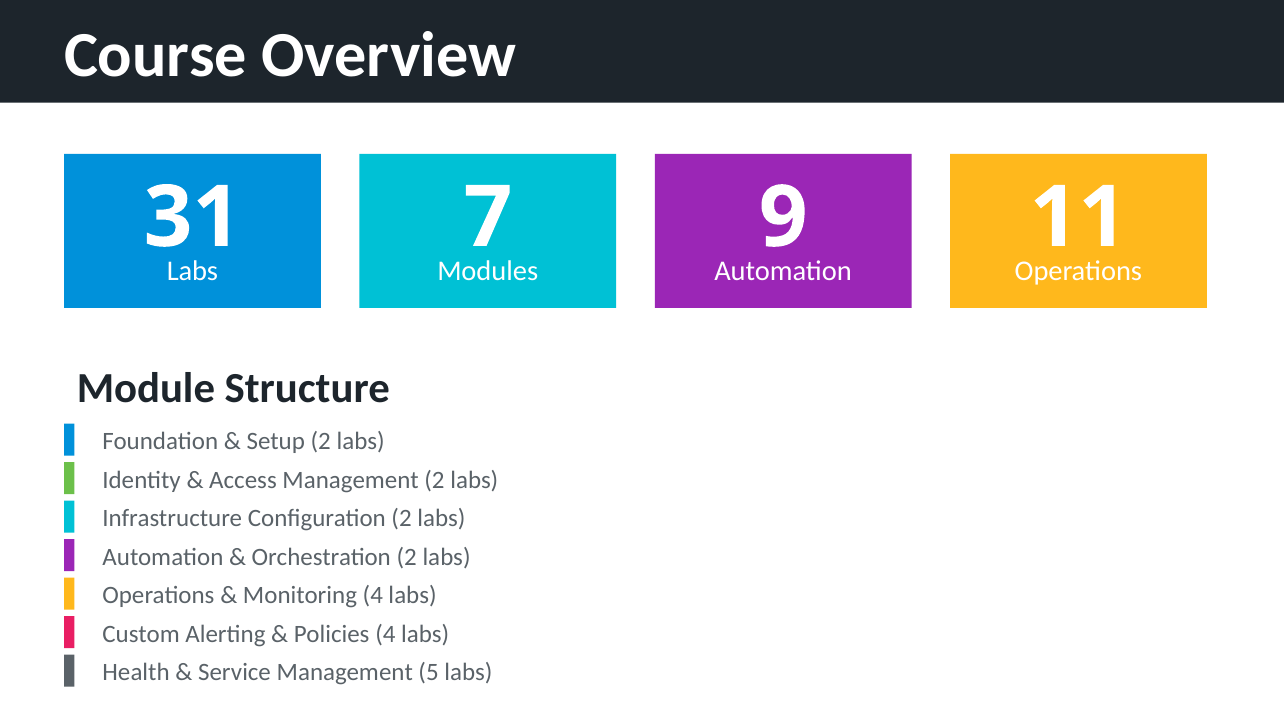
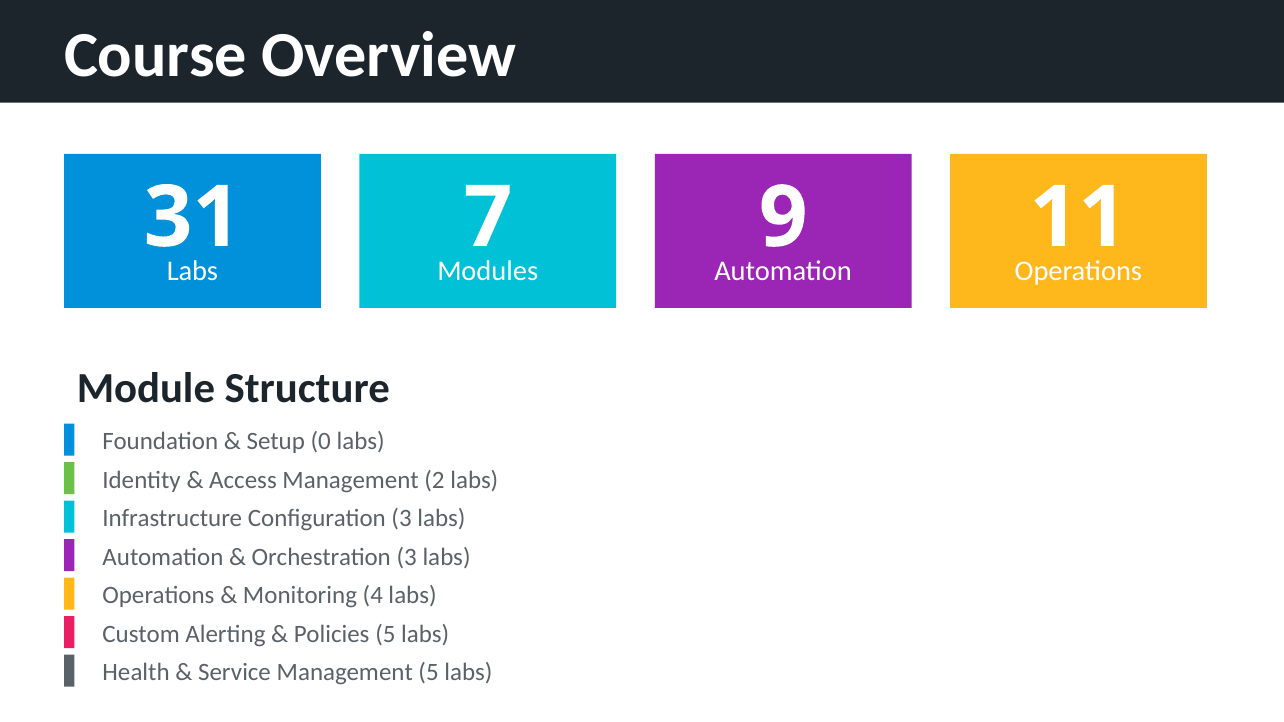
Setup 2: 2 -> 0
Configuration 2: 2 -> 3
Orchestration 2: 2 -> 3
Policies 4: 4 -> 5
